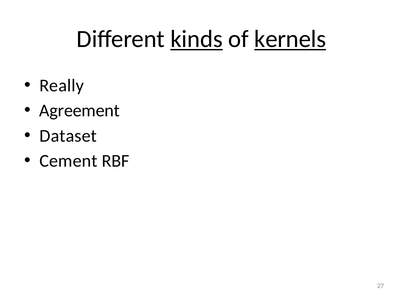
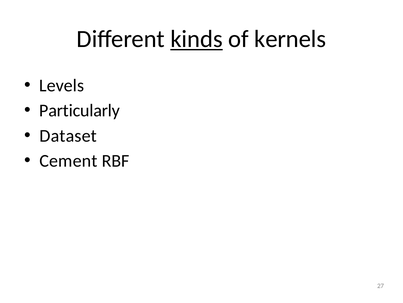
kernels underline: present -> none
Really: Really -> Levels
Agreement: Agreement -> Particularly
